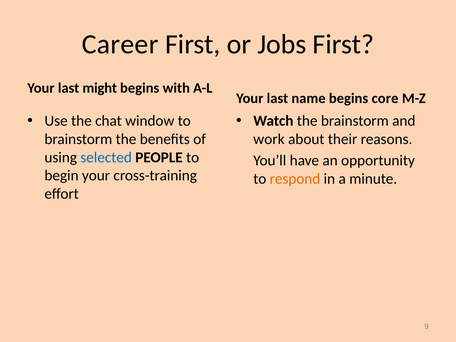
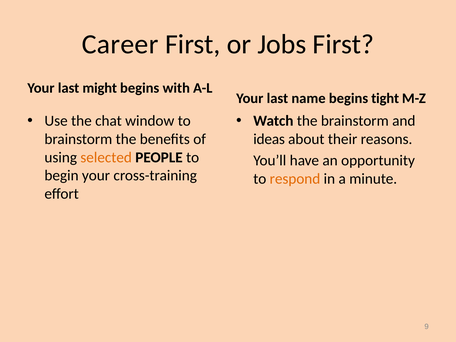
core: core -> tight
work: work -> ideas
selected colour: blue -> orange
